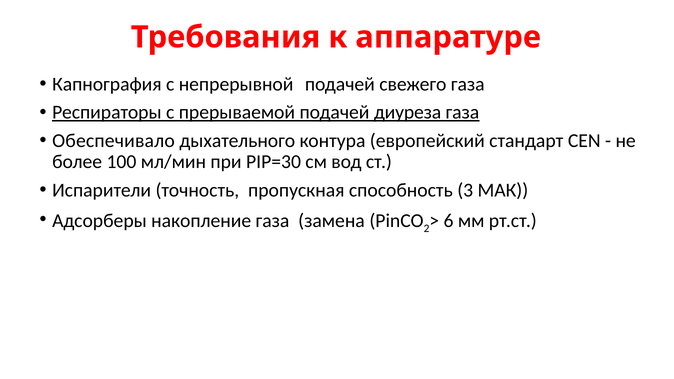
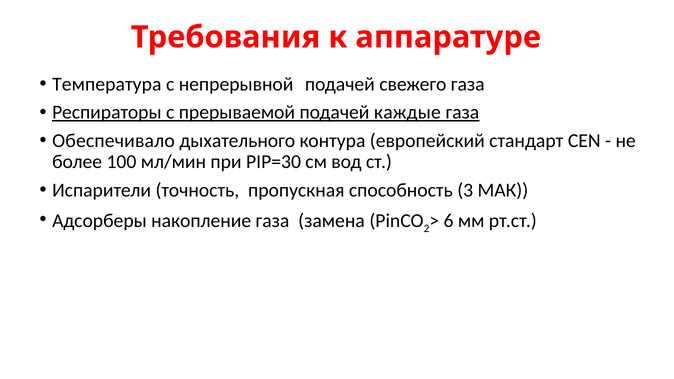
Капнография: Капнография -> Температура
диуреза: диуреза -> каждые
